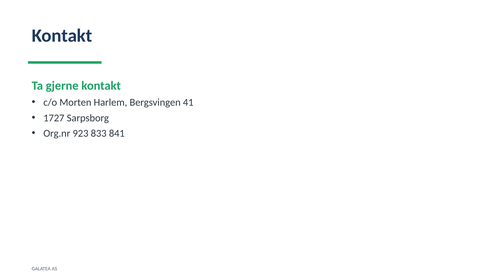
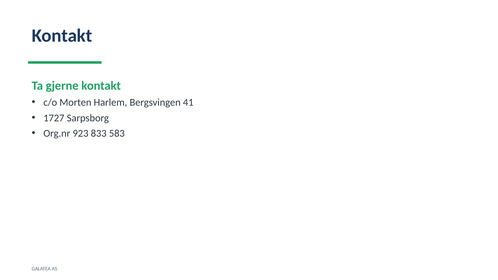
841: 841 -> 583
